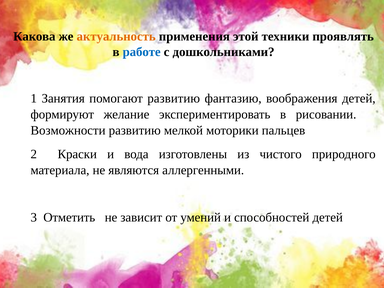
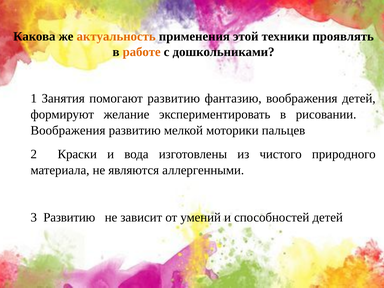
работе colour: blue -> orange
Возможности at (68, 131): Возможности -> Воображения
3 Отметить: Отметить -> Развитию
